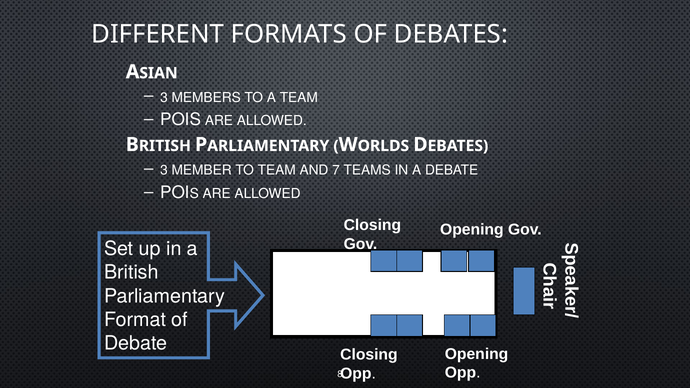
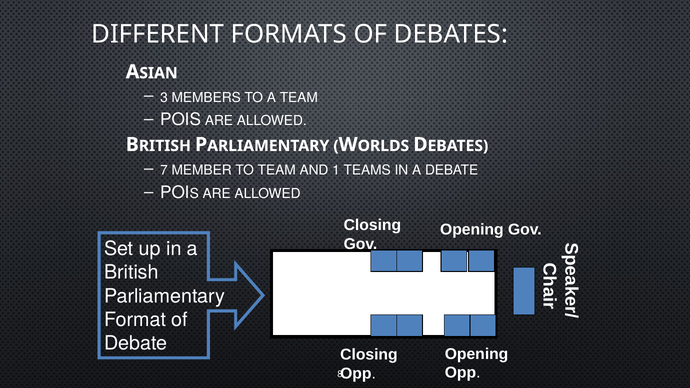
3 at (164, 170): 3 -> 7
7: 7 -> 1
